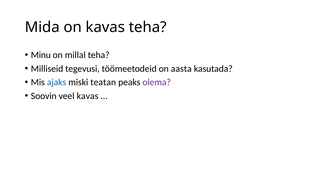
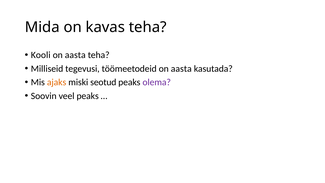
Minu: Minu -> Kooli
millal at (75, 55): millal -> aasta
ajaks colour: blue -> orange
teatan: teatan -> seotud
veel kavas: kavas -> peaks
